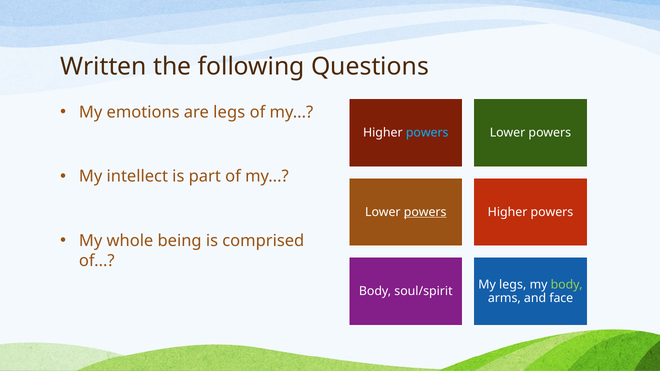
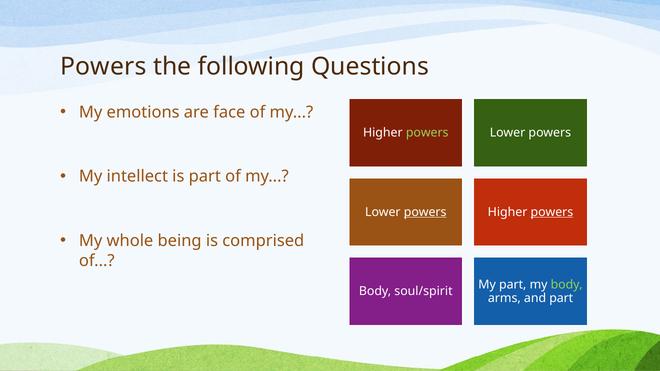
Written at (103, 67): Written -> Powers
are legs: legs -> face
powers at (427, 133) colour: light blue -> light green
powers at (552, 212) underline: none -> present
My legs: legs -> part
and face: face -> part
